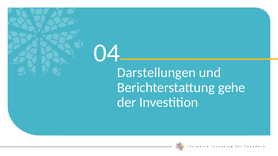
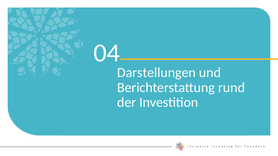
gehe: gehe -> rund
